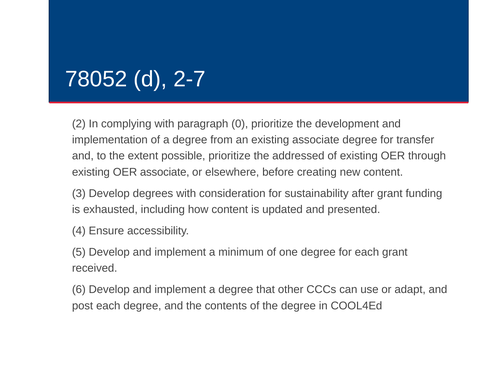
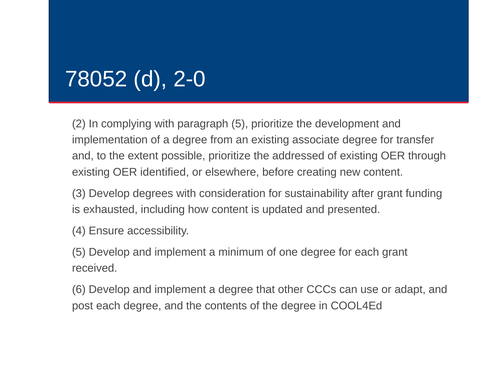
2-7: 2-7 -> 2-0
paragraph 0: 0 -> 5
OER associate: associate -> identified
